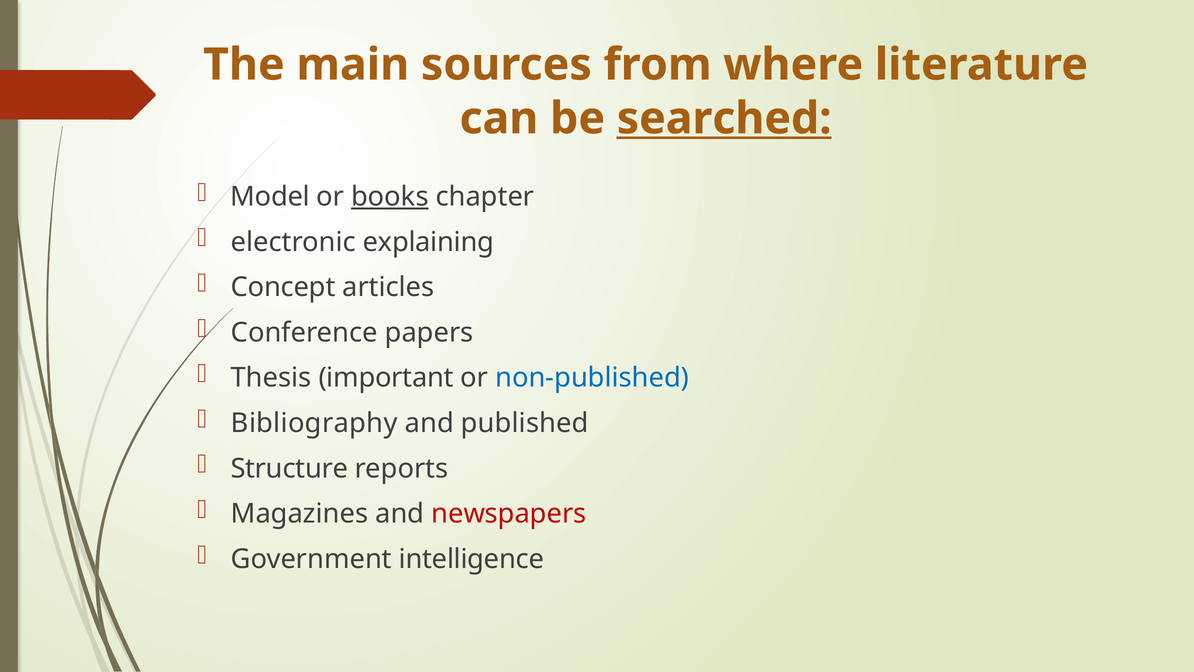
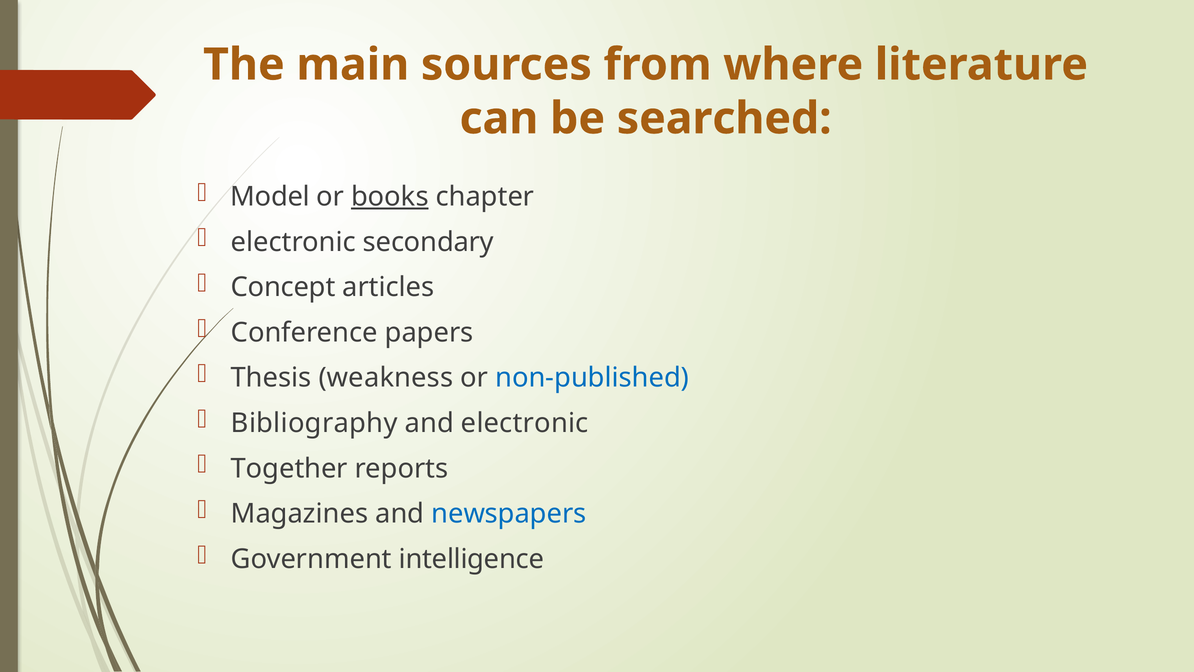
searched underline: present -> none
explaining: explaining -> secondary
important: important -> weakness
and published: published -> electronic
Structure: Structure -> Together
newspapers colour: red -> blue
